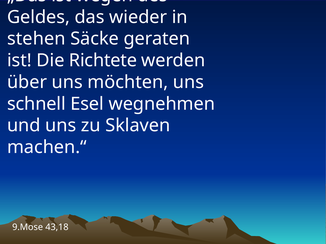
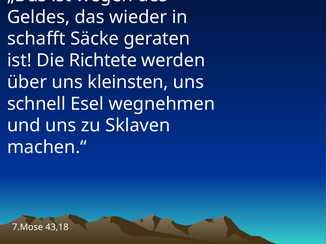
stehen: stehen -> schafft
möchten: möchten -> kleinsten
9.Mose: 9.Mose -> 7.Mose
